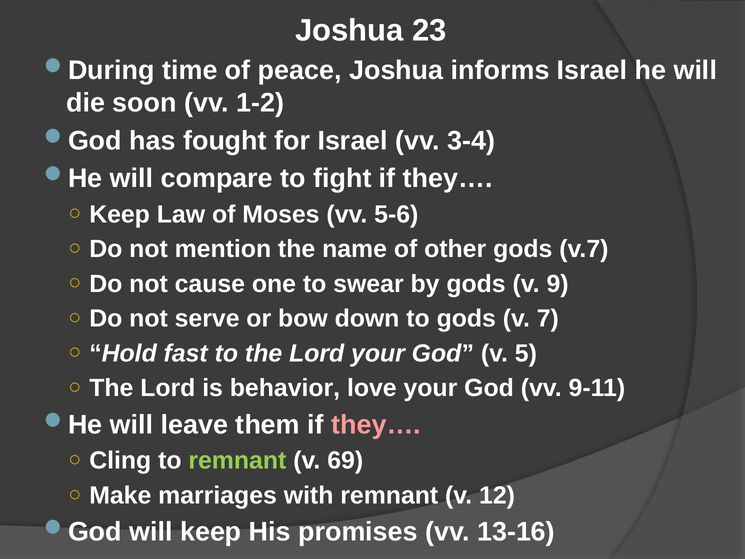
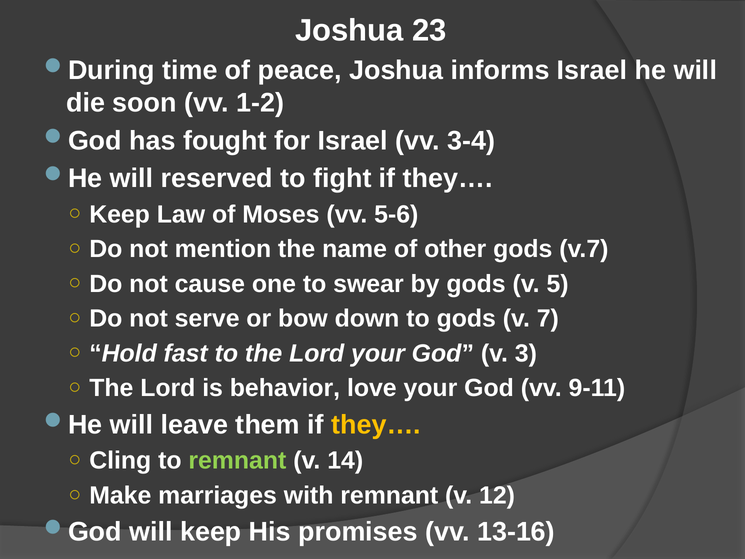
compare: compare -> reserved
9: 9 -> 5
5: 5 -> 3
they… at (376, 425) colour: pink -> yellow
69: 69 -> 14
